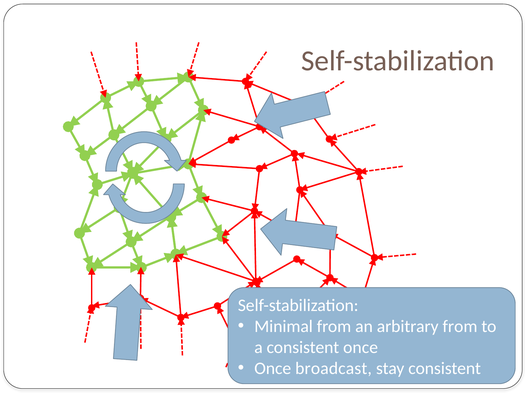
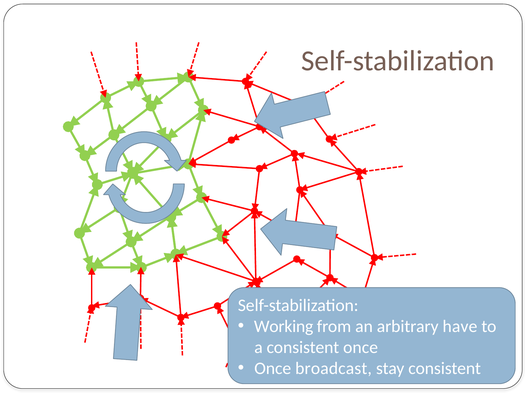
Minimal: Minimal -> Working
arbitrary from: from -> have
